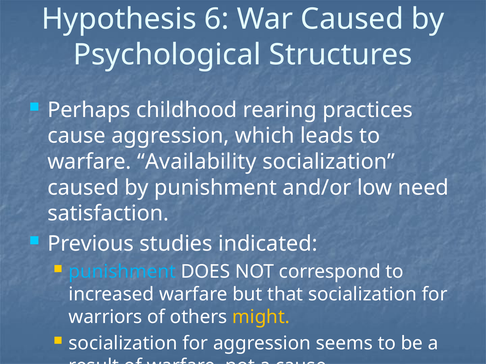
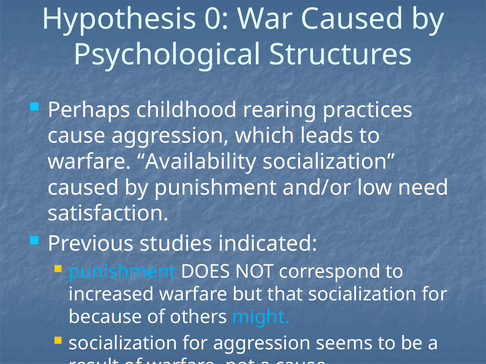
6: 6 -> 0
warriors: warriors -> because
might colour: yellow -> light blue
